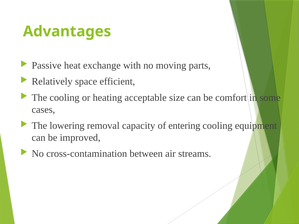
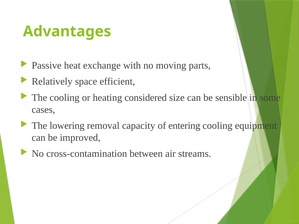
acceptable: acceptable -> considered
comfort: comfort -> sensible
